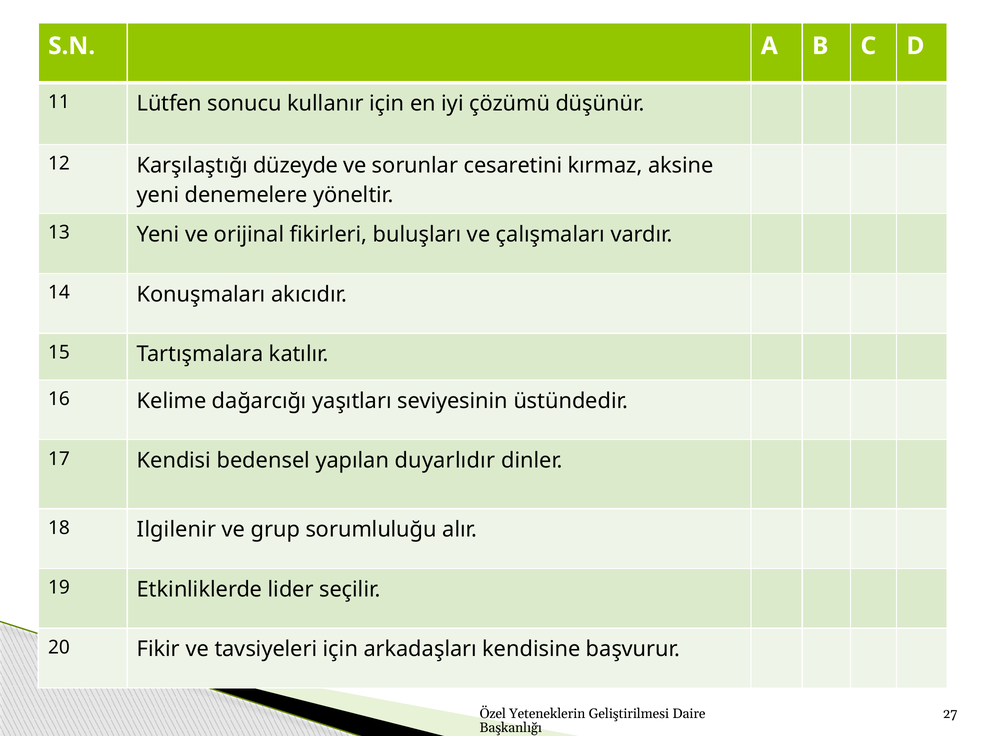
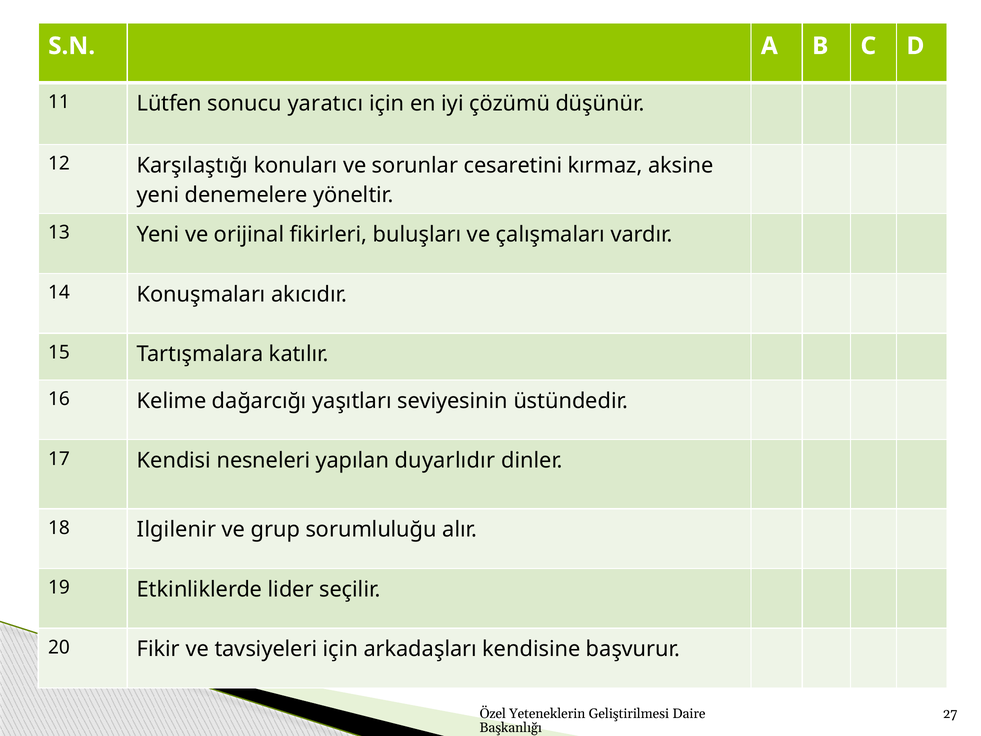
kullanır: kullanır -> yaratıcı
düzeyde: düzeyde -> konuları
bedensel: bedensel -> nesneleri
